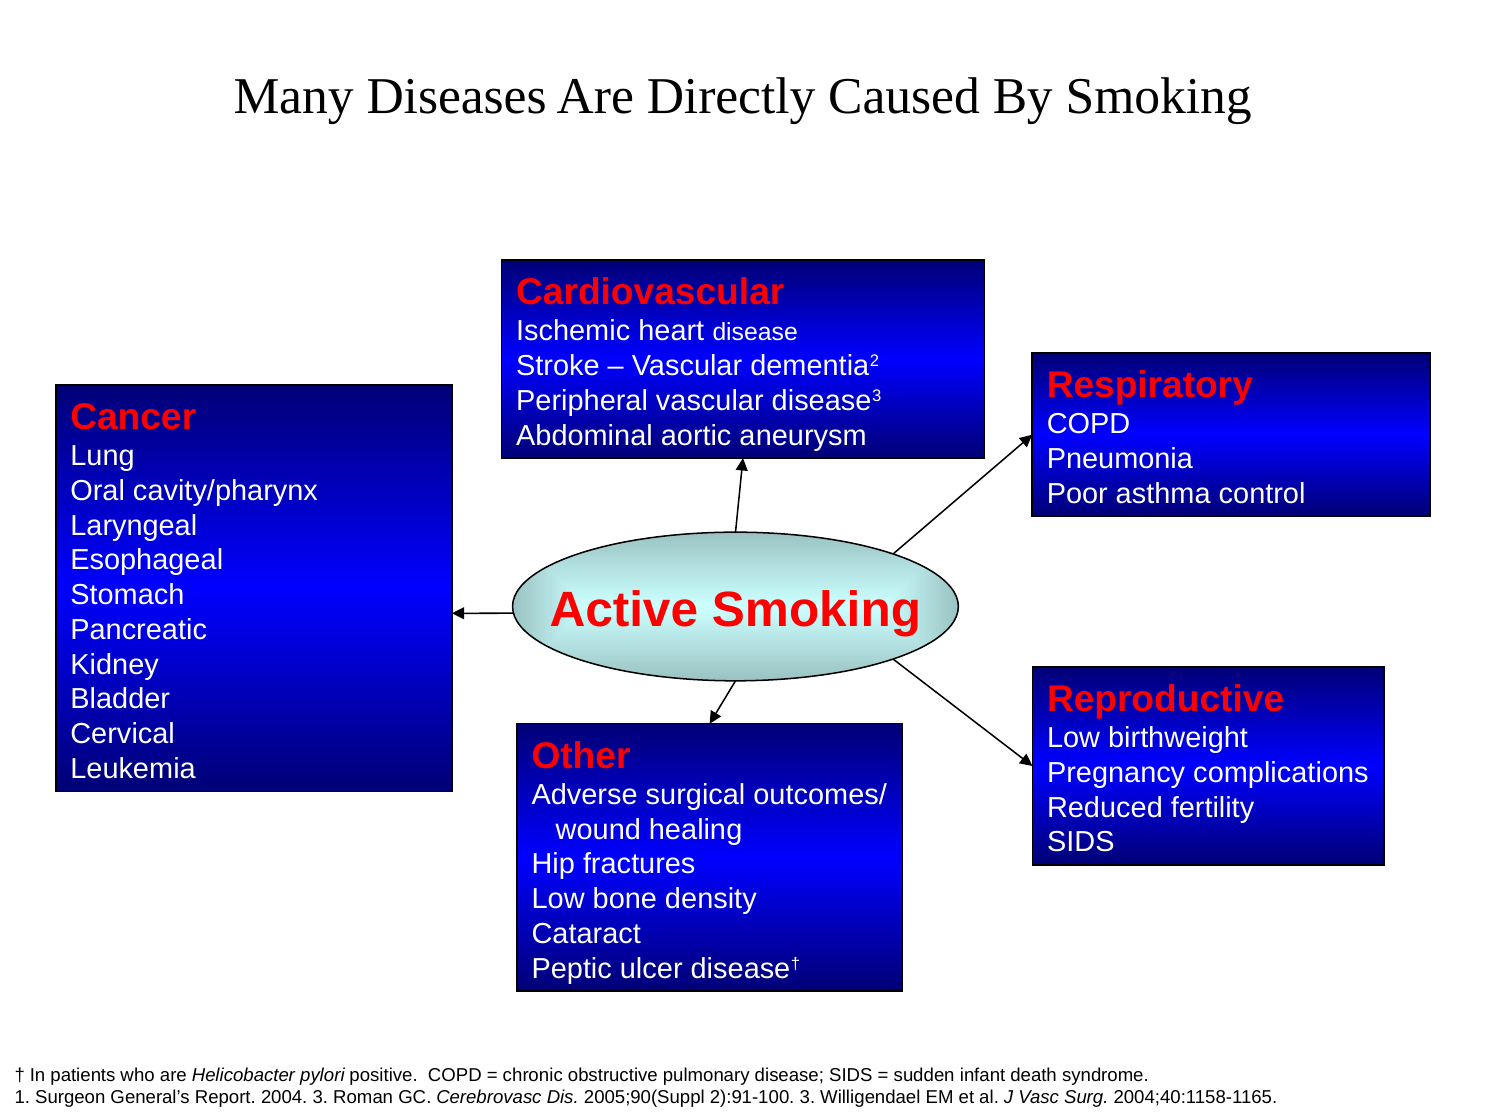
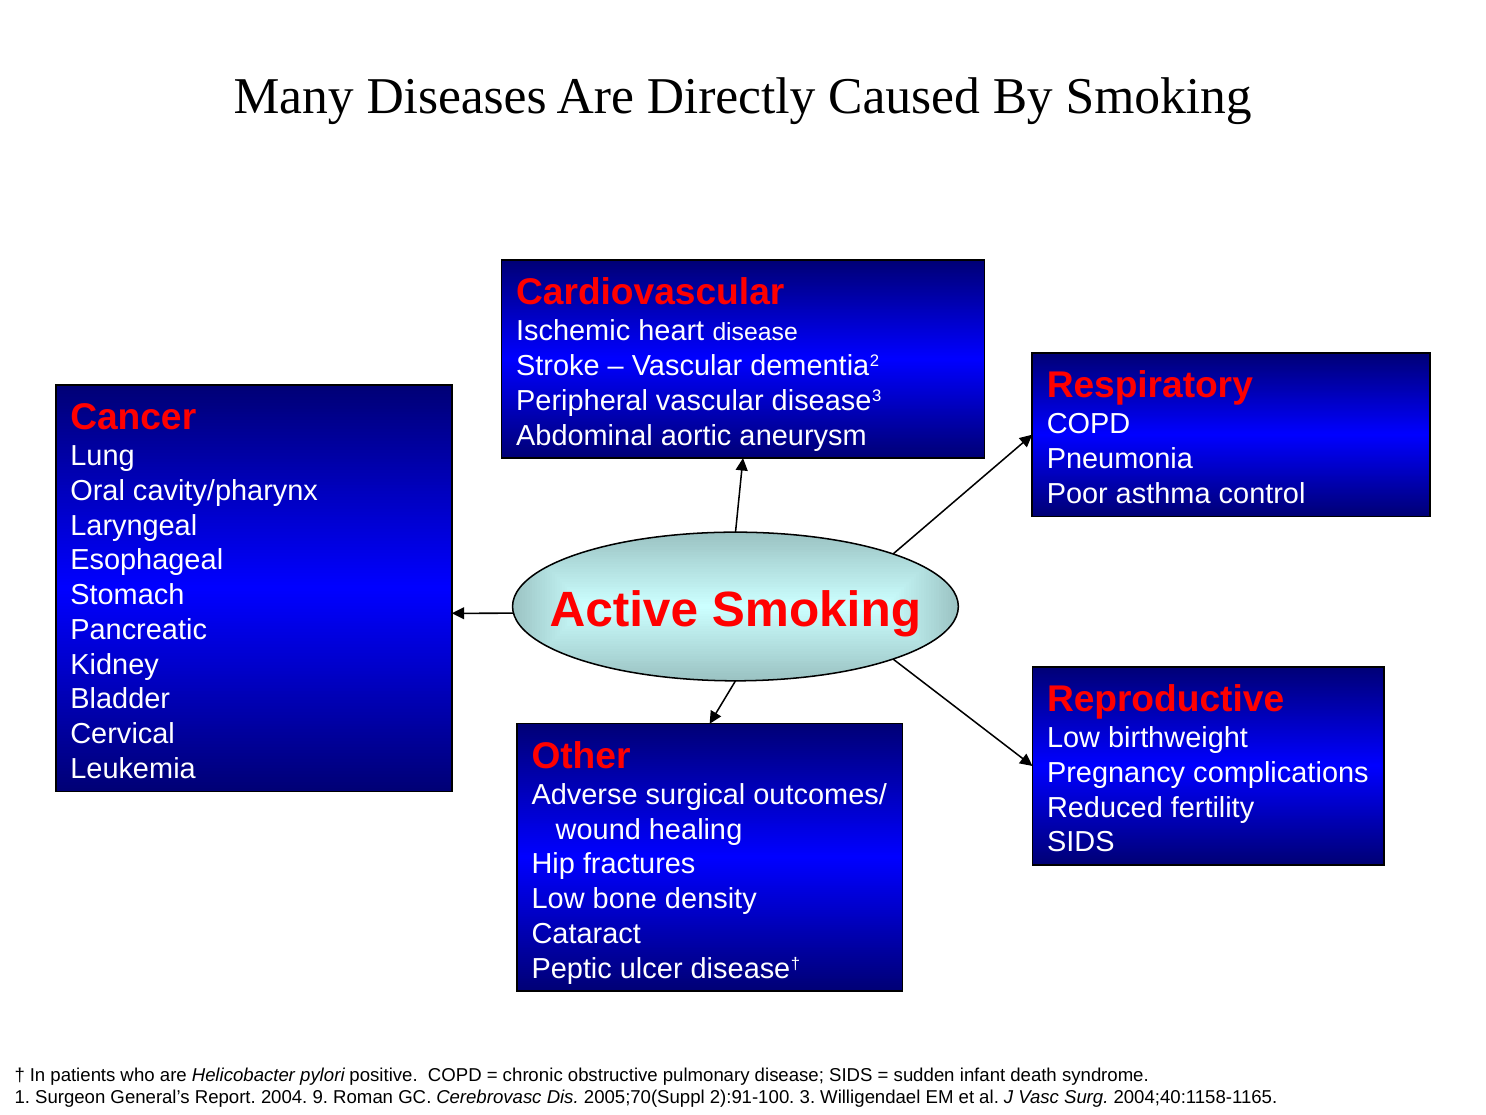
2004 3: 3 -> 9
2005;90(Suppl: 2005;90(Suppl -> 2005;70(Suppl
